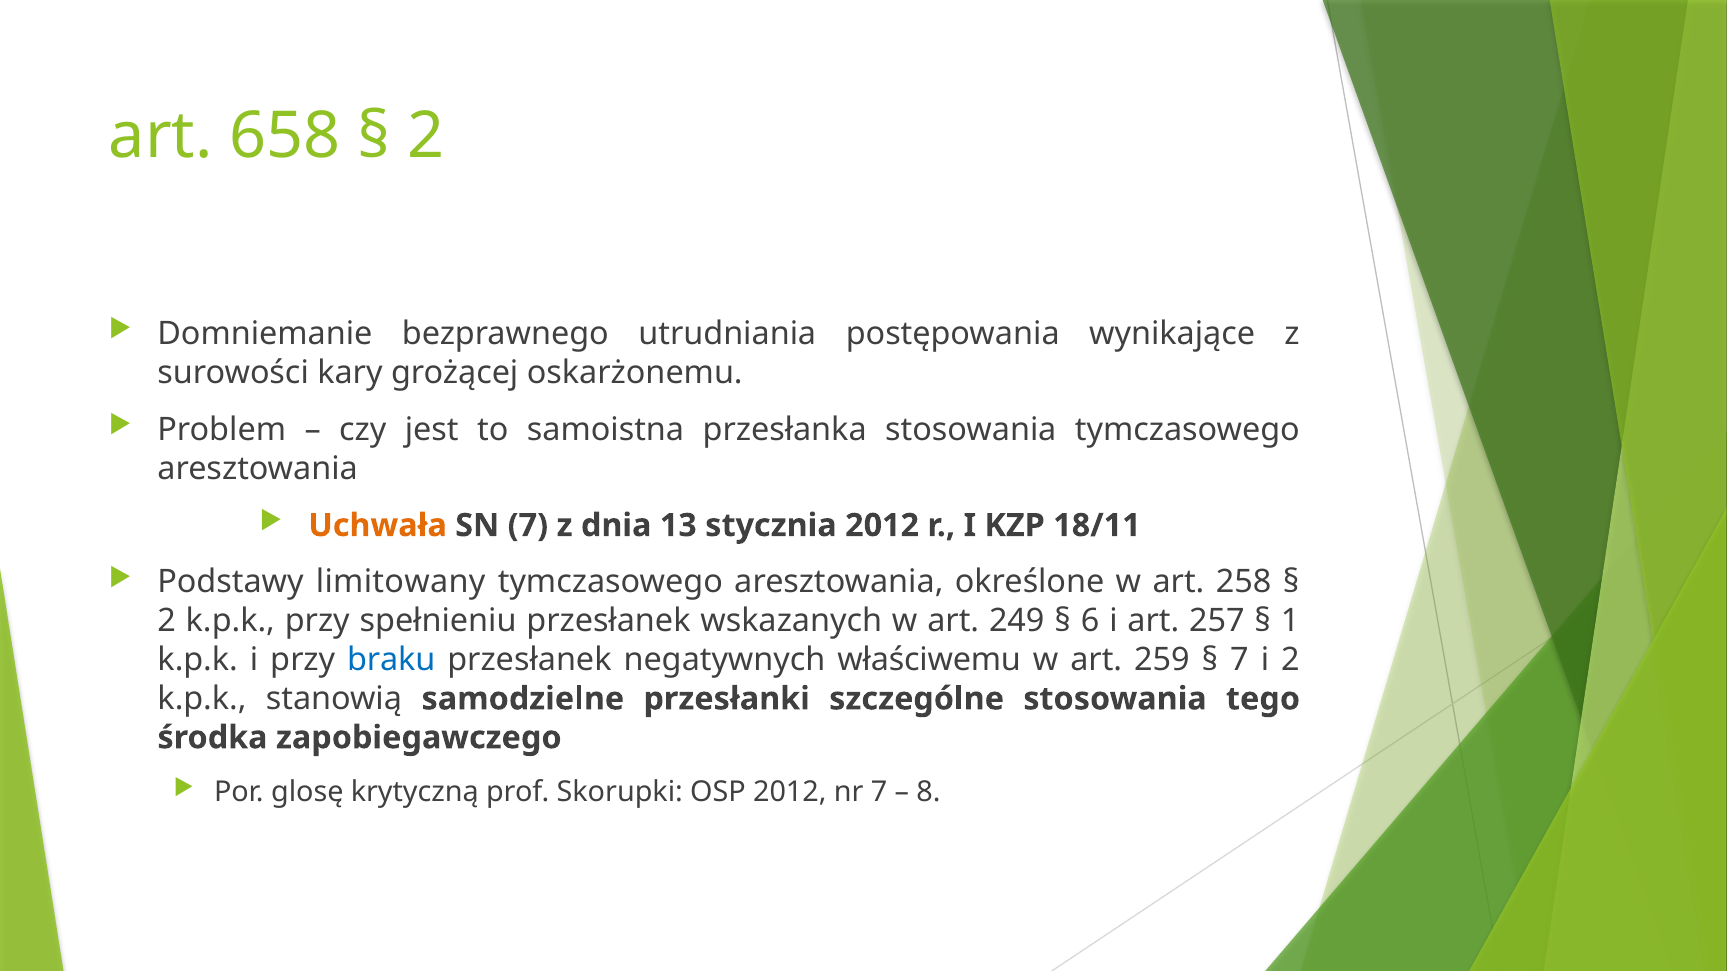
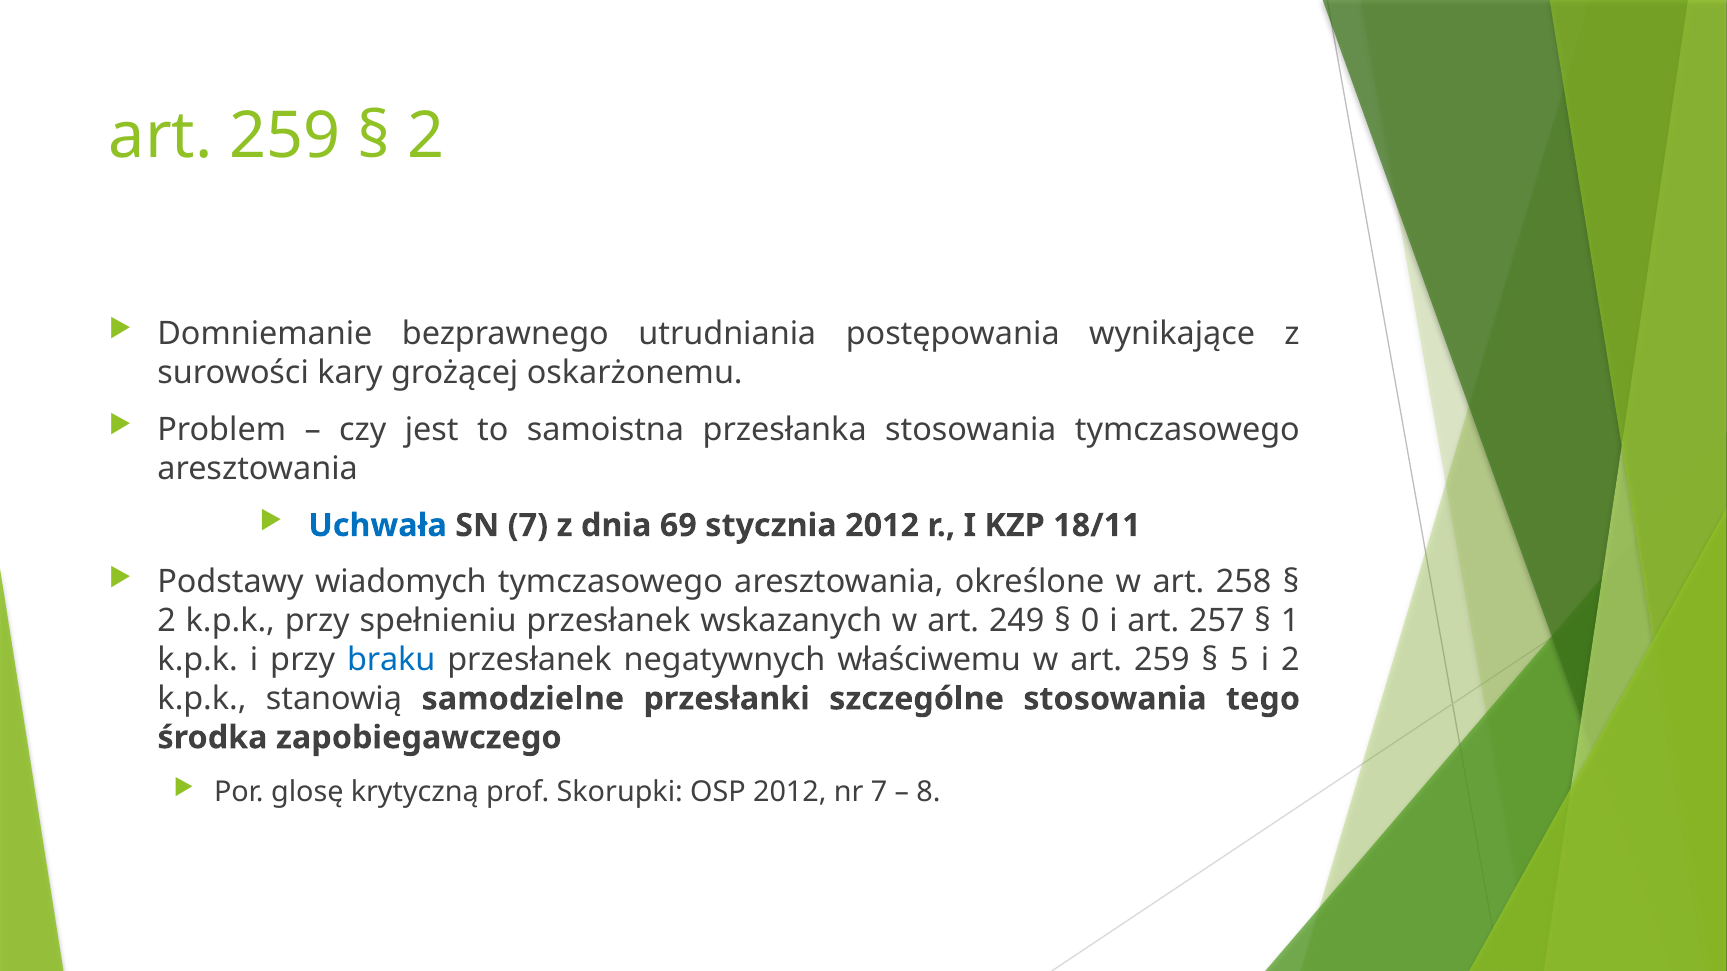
658 at (285, 136): 658 -> 259
Uchwała colour: orange -> blue
13: 13 -> 69
limitowany: limitowany -> wiadomych
6: 6 -> 0
7 at (1239, 660): 7 -> 5
